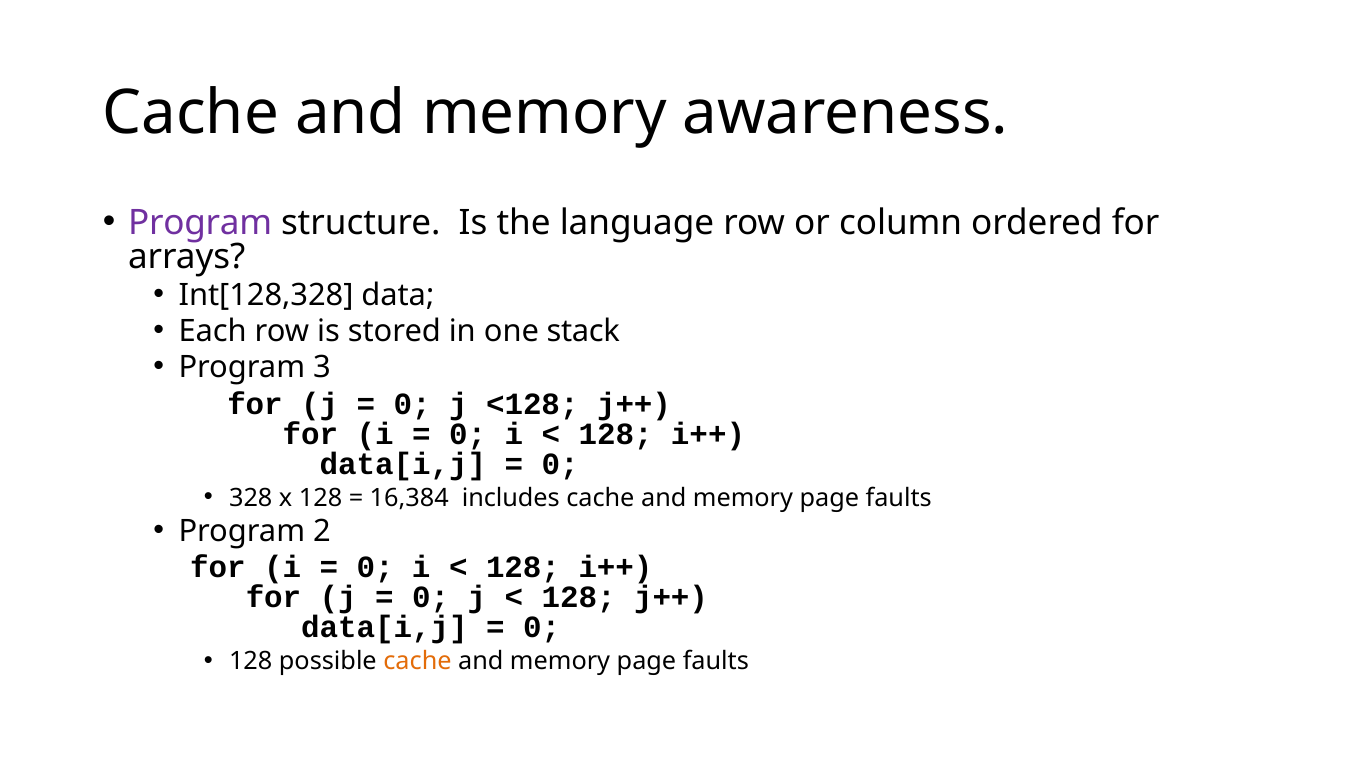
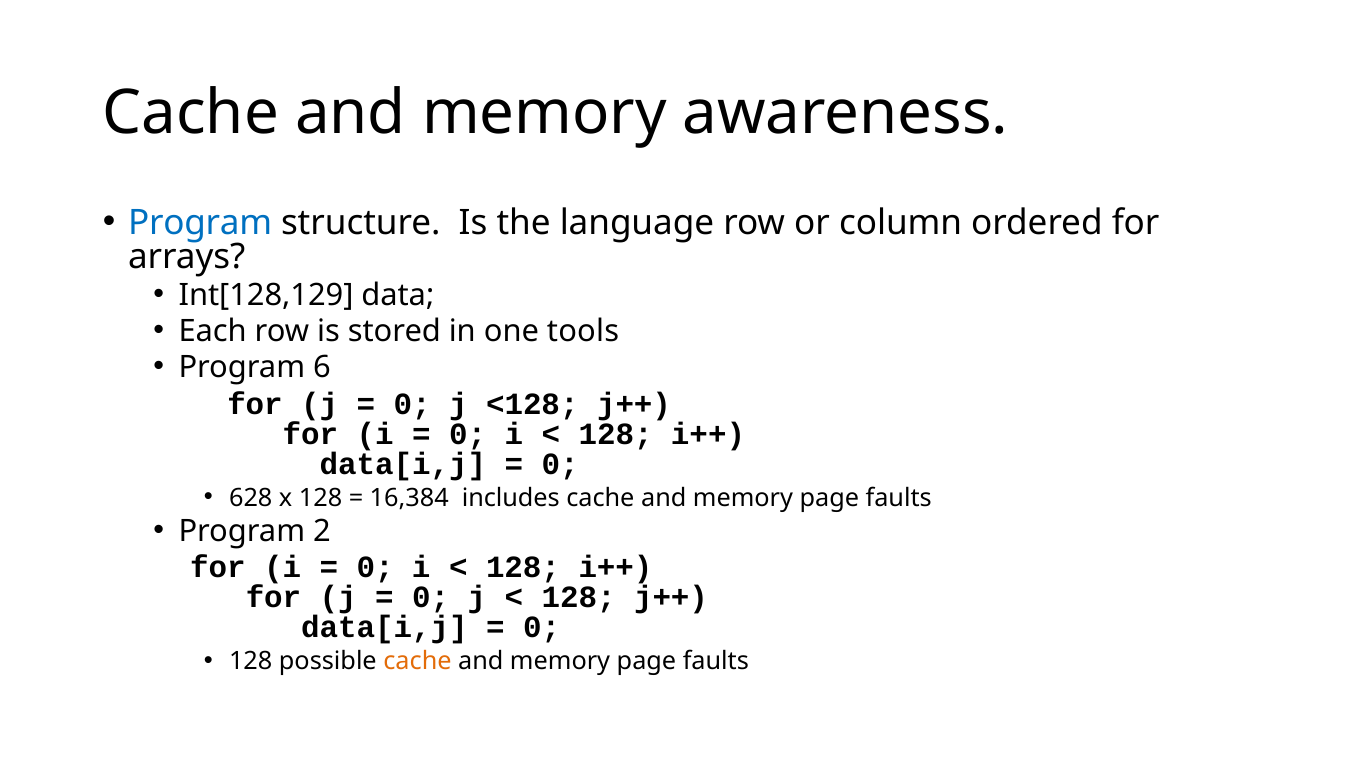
Program at (200, 223) colour: purple -> blue
Int[128,328: Int[128,328 -> Int[128,129
stack: stack -> tools
3: 3 -> 6
328: 328 -> 628
